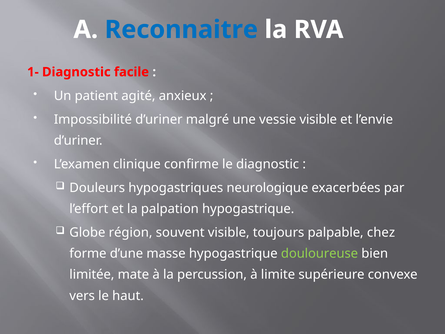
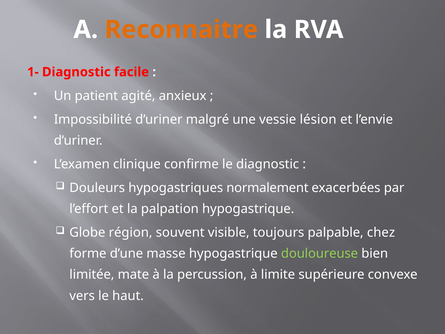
Reconnaitre colour: blue -> orange
vessie visible: visible -> lésion
neurologique: neurologique -> normalement
